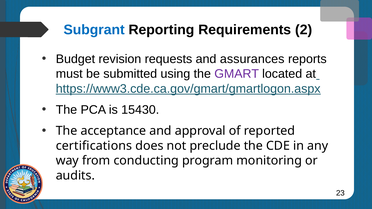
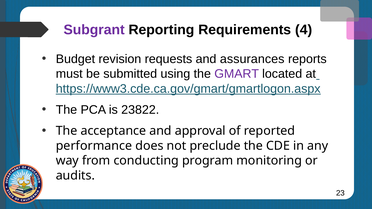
Subgrant colour: blue -> purple
2: 2 -> 4
15430: 15430 -> 23822
certifications: certifications -> performance
